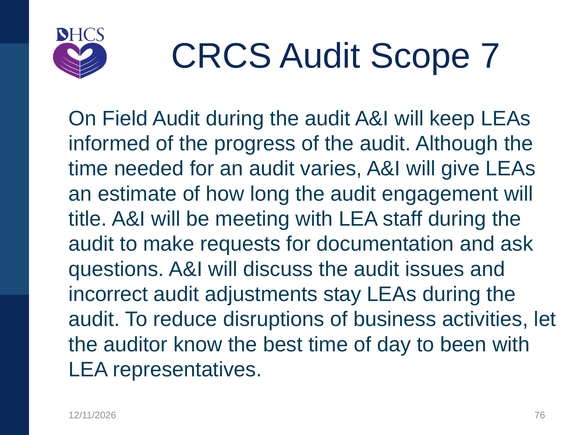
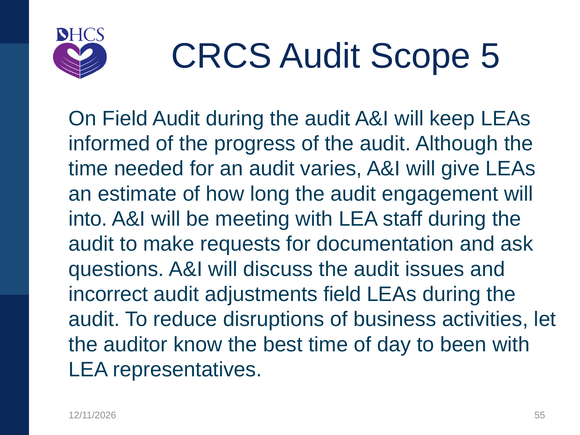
7: 7 -> 5
title: title -> into
adjustments stay: stay -> field
76: 76 -> 55
